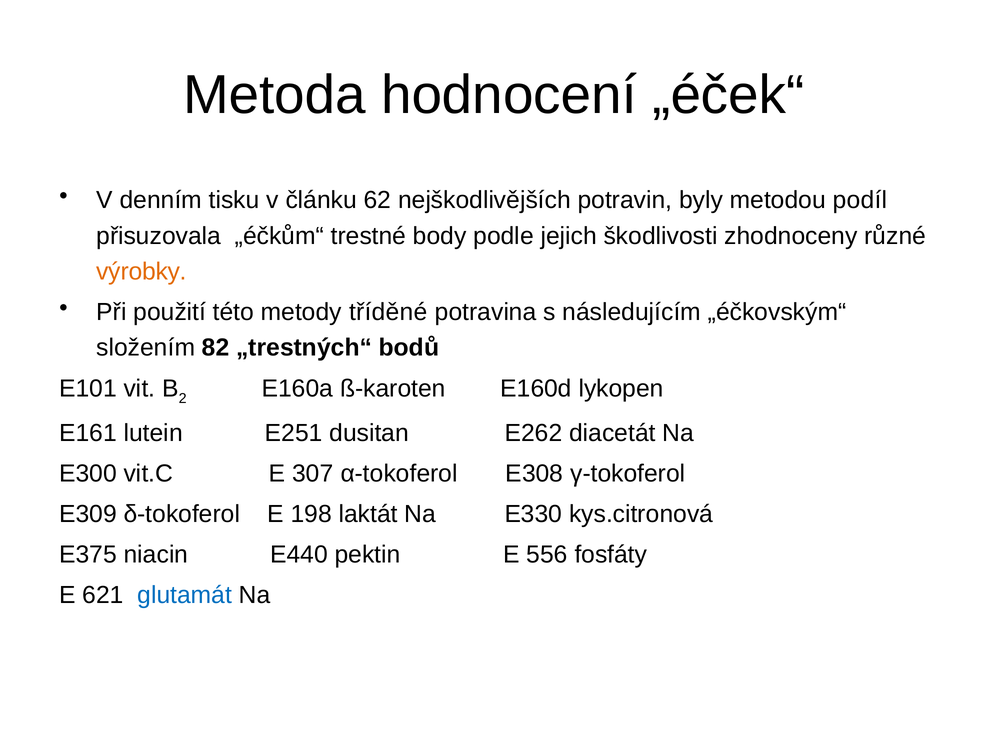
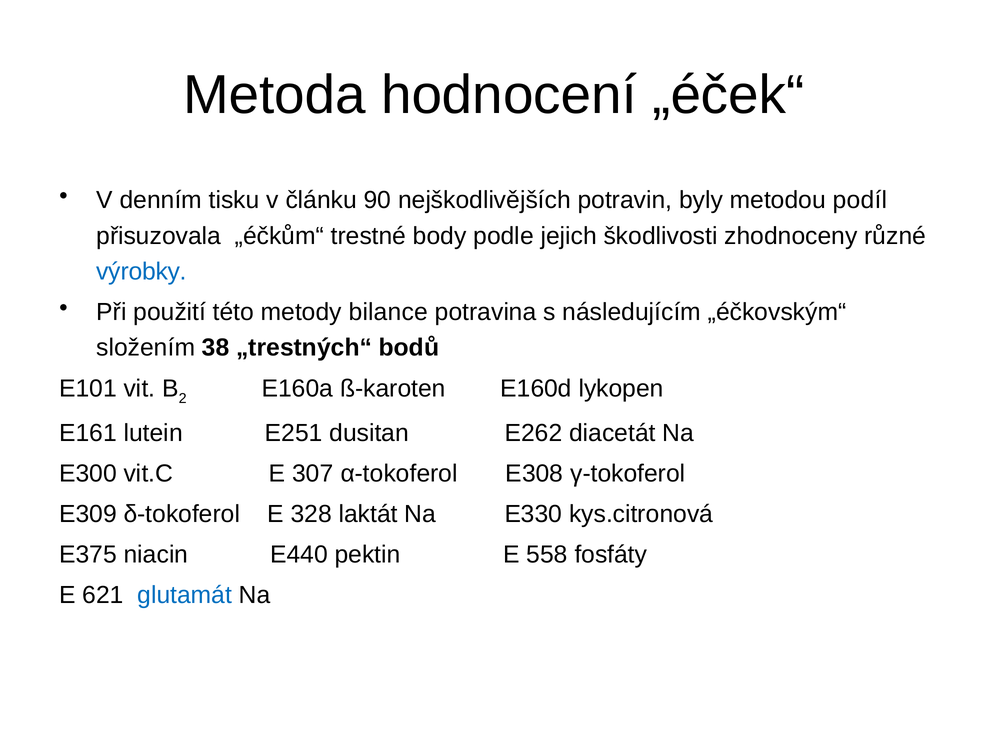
62: 62 -> 90
výrobky colour: orange -> blue
tříděné: tříděné -> bilance
82: 82 -> 38
198: 198 -> 328
556: 556 -> 558
